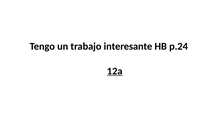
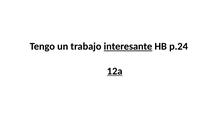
interesante underline: none -> present
